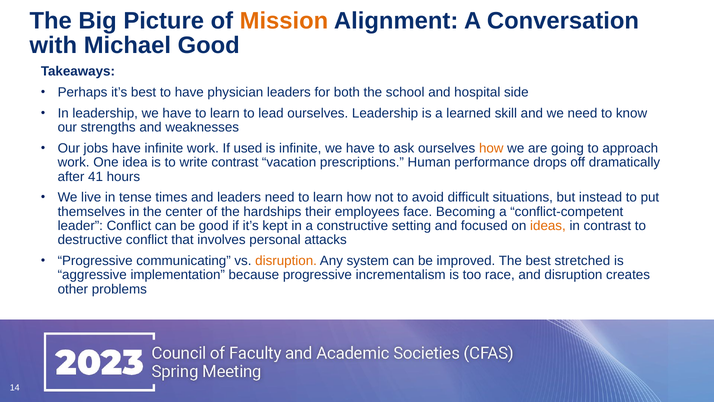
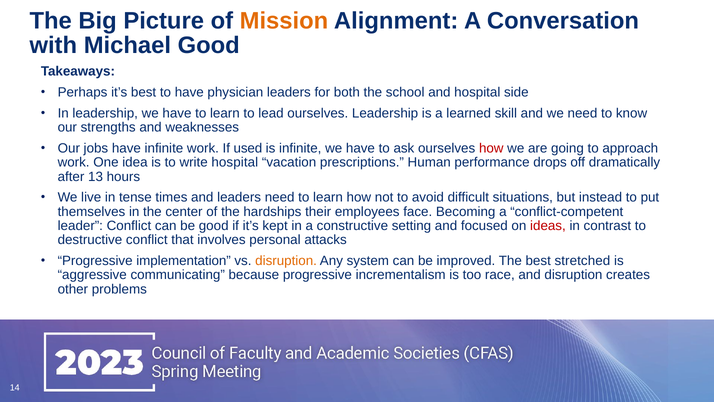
how at (491, 148) colour: orange -> red
write contrast: contrast -> hospital
41: 41 -> 13
ideas colour: orange -> red
communicating: communicating -> implementation
implementation: implementation -> communicating
